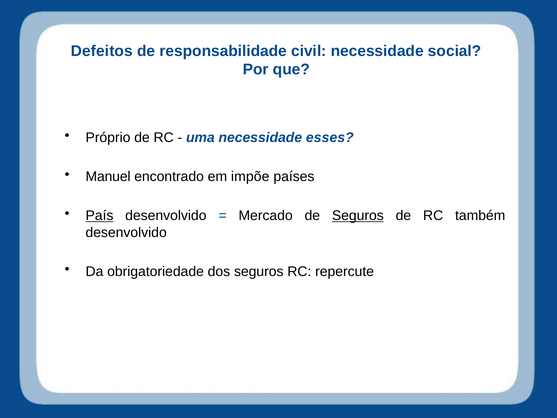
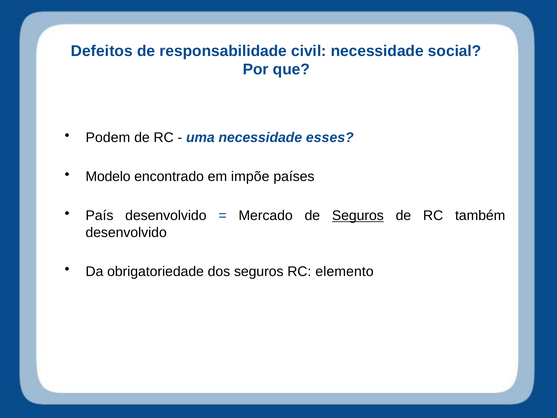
Próprio: Próprio -> Podem
Manuel: Manuel -> Modelo
País underline: present -> none
repercute: repercute -> elemento
